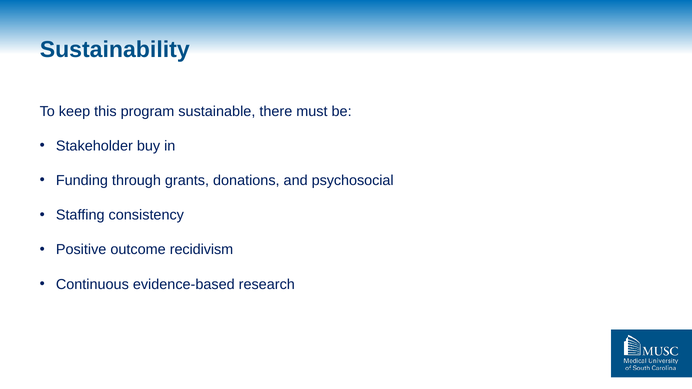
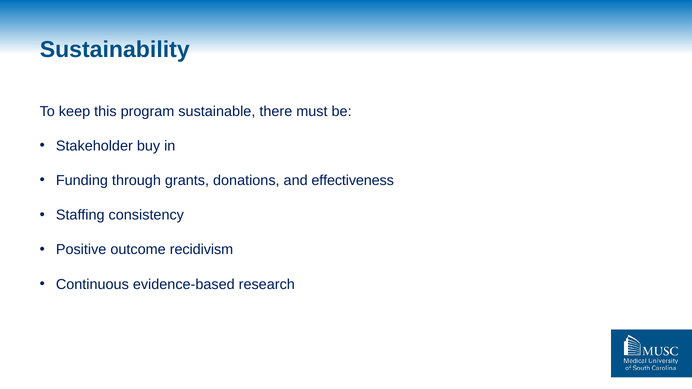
psychosocial: psychosocial -> effectiveness
